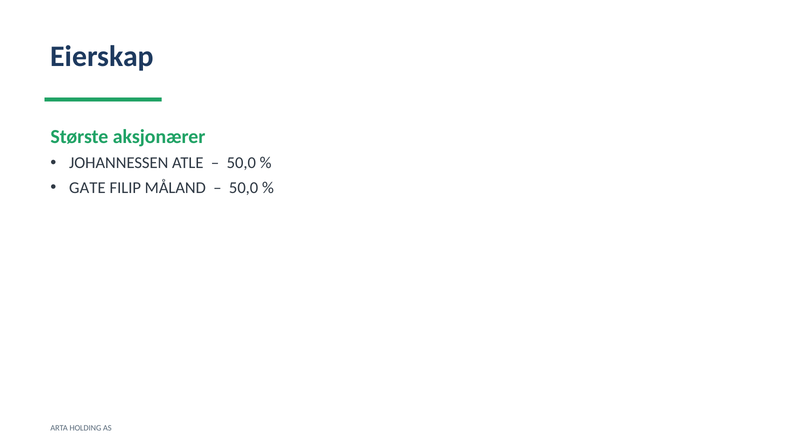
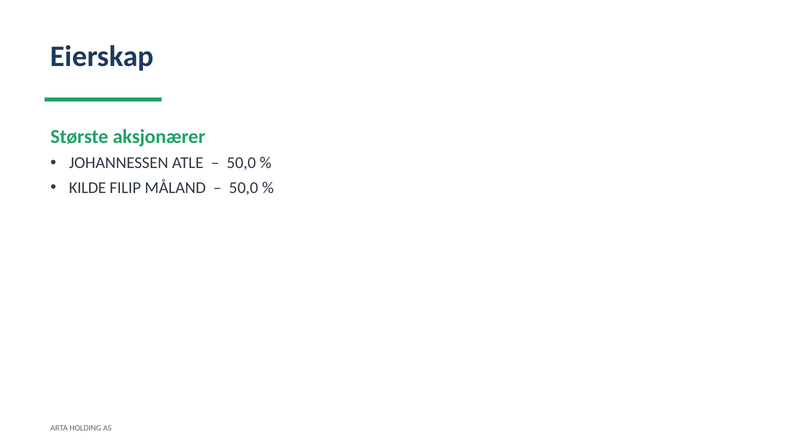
GATE: GATE -> KILDE
